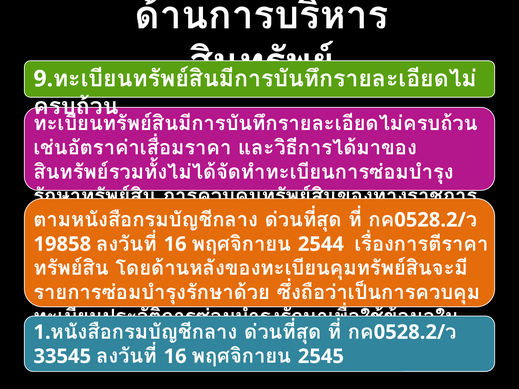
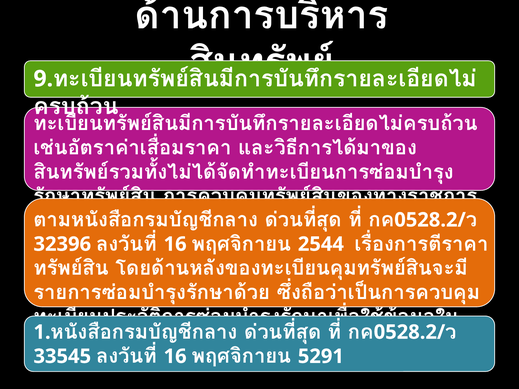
19858: 19858 -> 32396
2545: 2545 -> 5291
